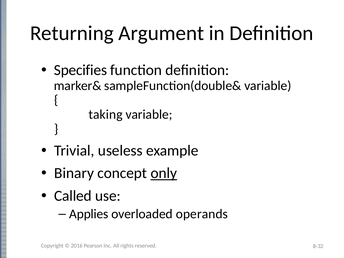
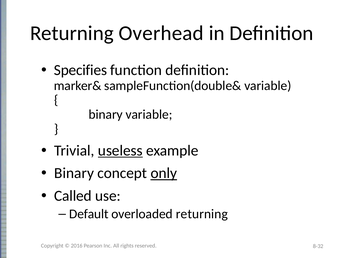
Argument: Argument -> Overhead
taking at (106, 114): taking -> binary
useless underline: none -> present
Applies: Applies -> Default
overloaded operands: operands -> returning
